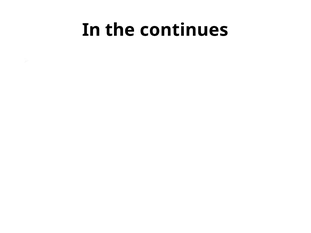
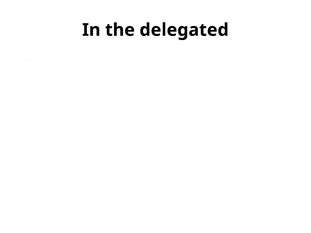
continues: continues -> delegated
